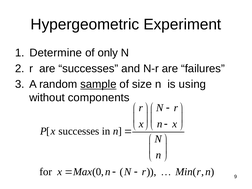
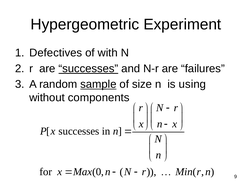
Determine: Determine -> Defectives
only: only -> with
successes at (88, 69) underline: none -> present
